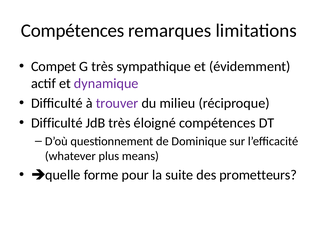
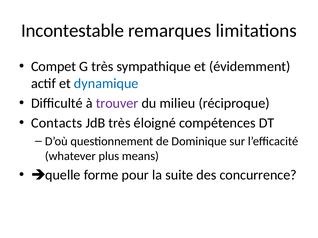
Compétences at (73, 31): Compétences -> Incontestable
dynamique colour: purple -> blue
Difficulté at (57, 123): Difficulté -> Contacts
prometteurs: prometteurs -> concurrence
